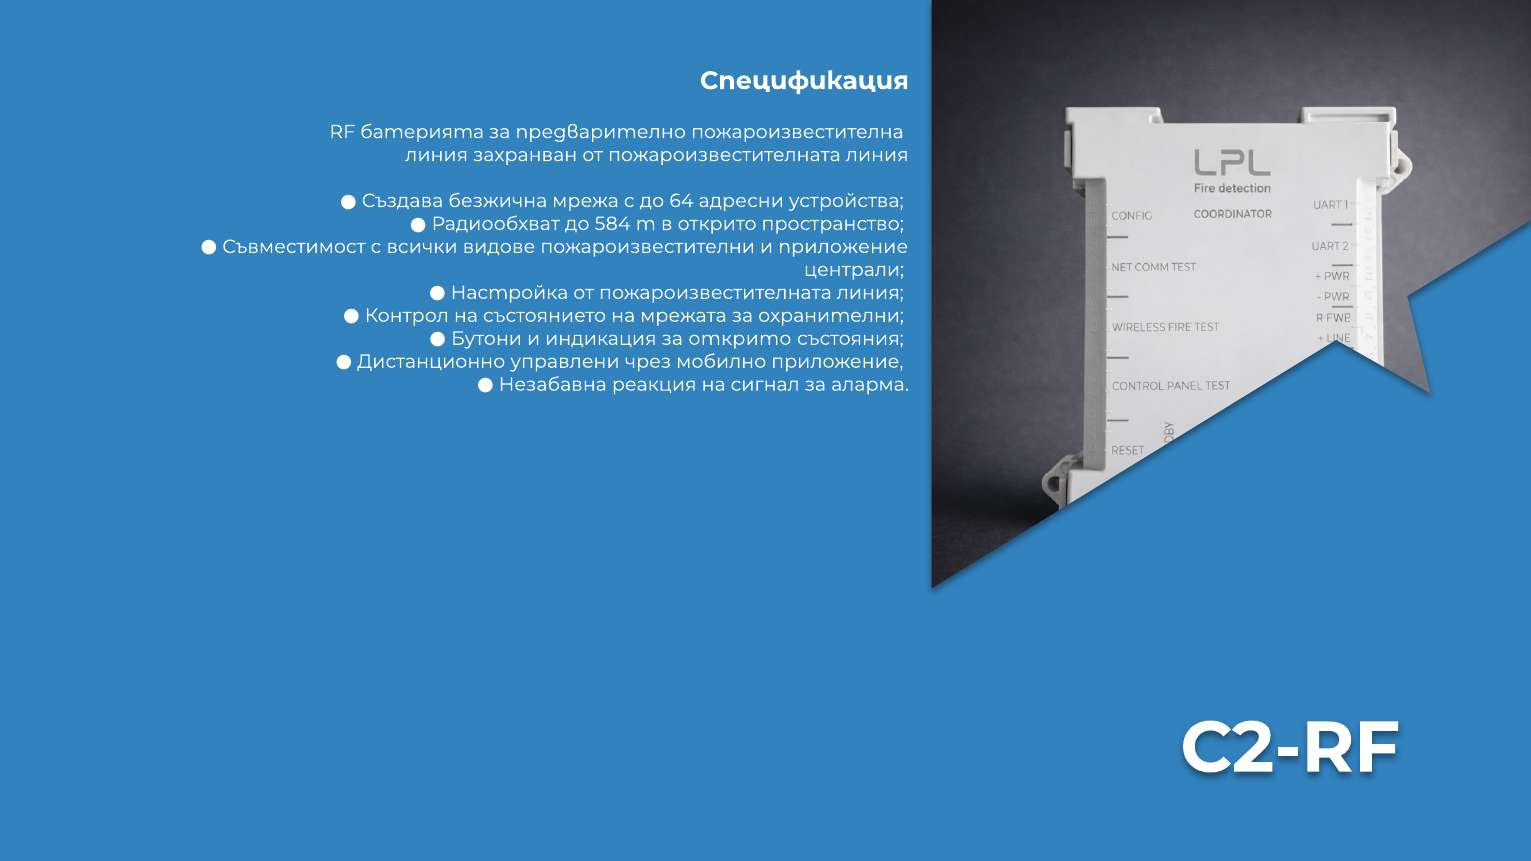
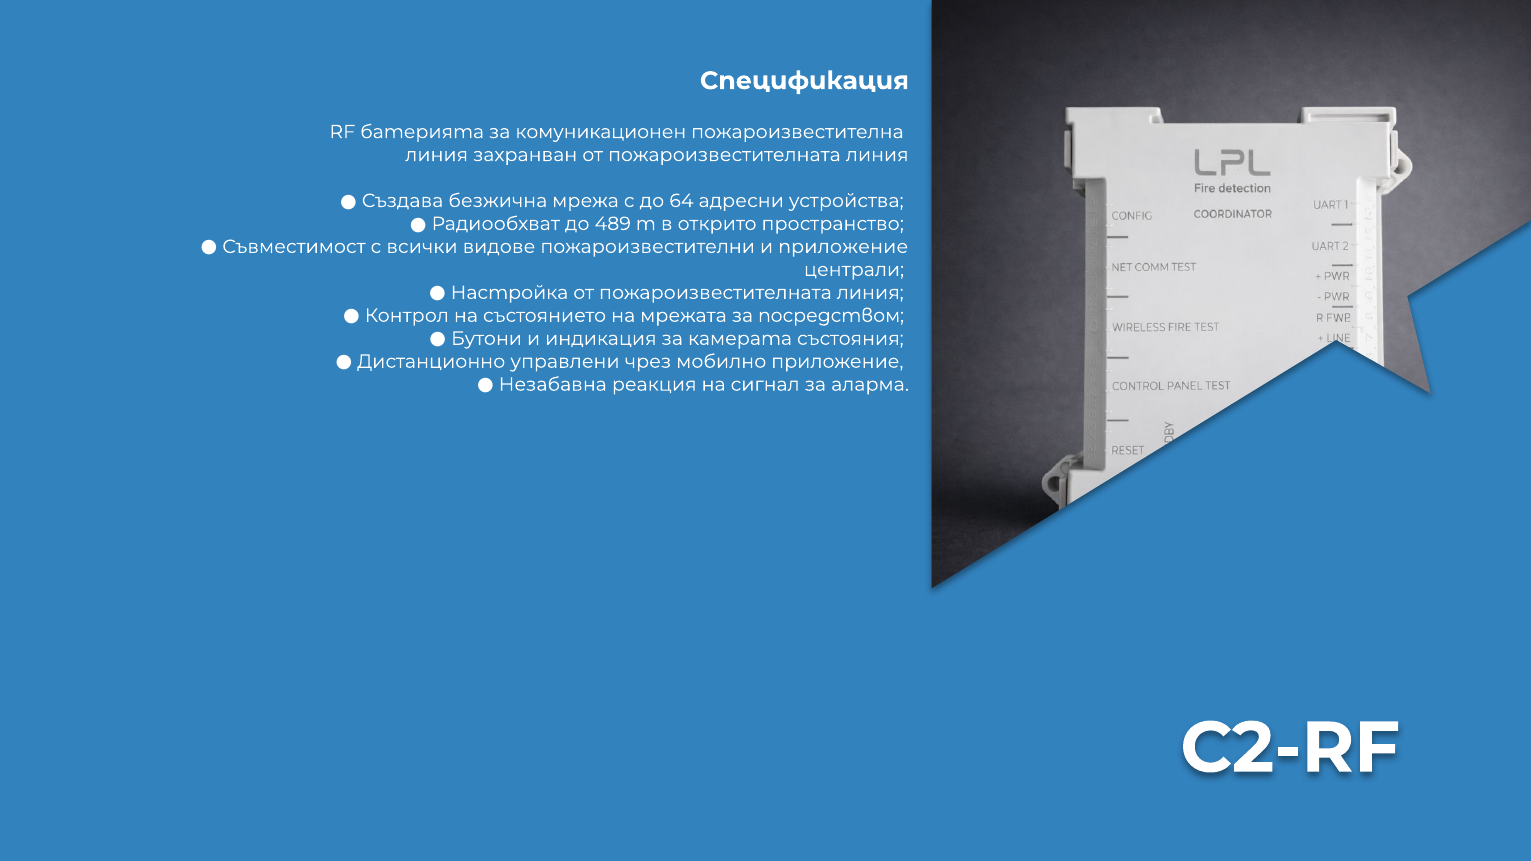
предварително: предварително -> комуникационен
584: 584 -> 489
охранителни: охранителни -> посредством
за открито: открито -> камерата
